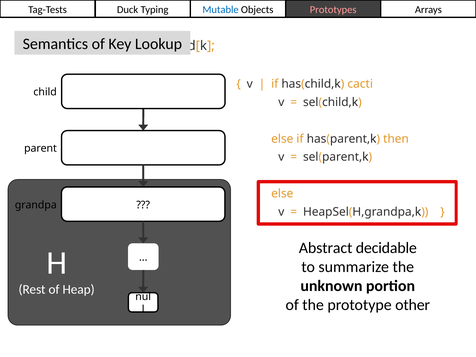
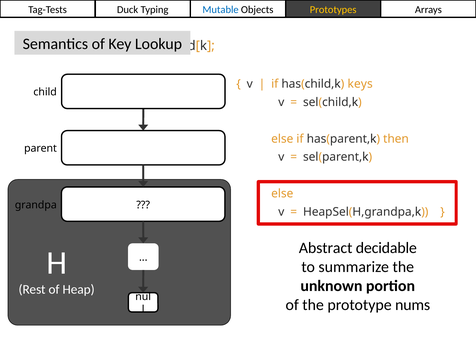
Prototypes colour: pink -> yellow
cacti: cacti -> keys
other: other -> nums
